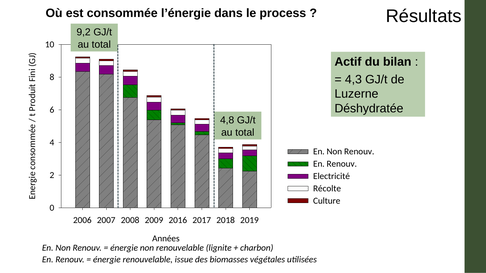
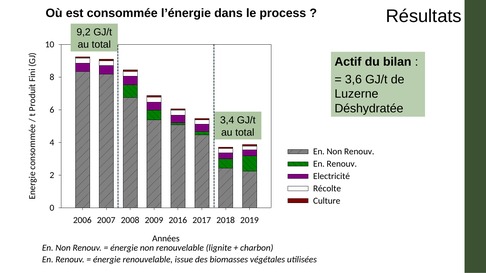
4,3: 4,3 -> 3,6
4,8: 4,8 -> 3,4
